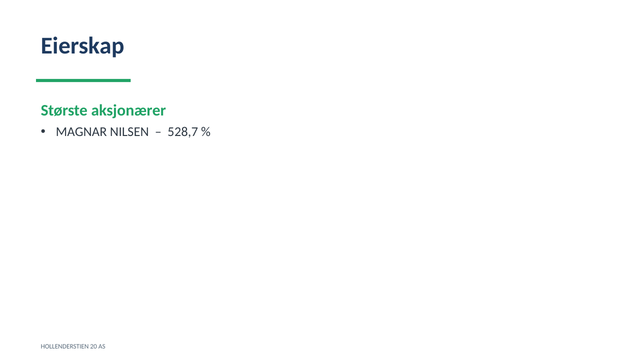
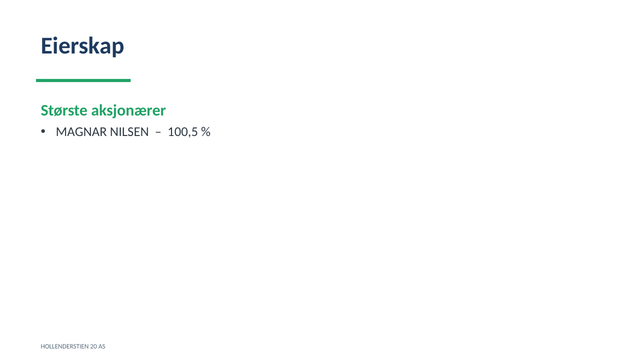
528,7: 528,7 -> 100,5
